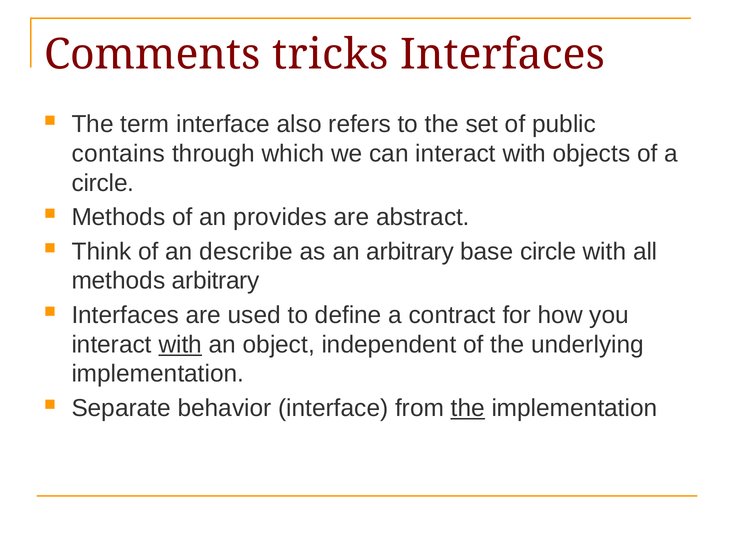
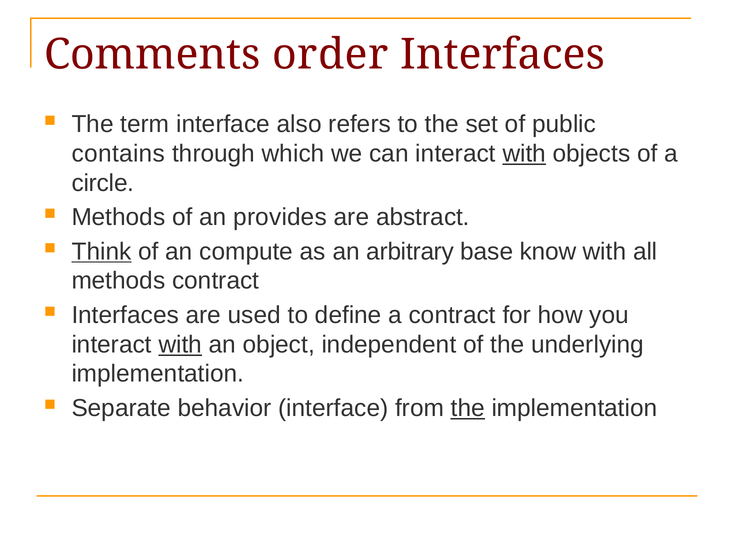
tricks: tricks -> order
with at (524, 153) underline: none -> present
Think underline: none -> present
describe: describe -> compute
base circle: circle -> know
methods arbitrary: arbitrary -> contract
